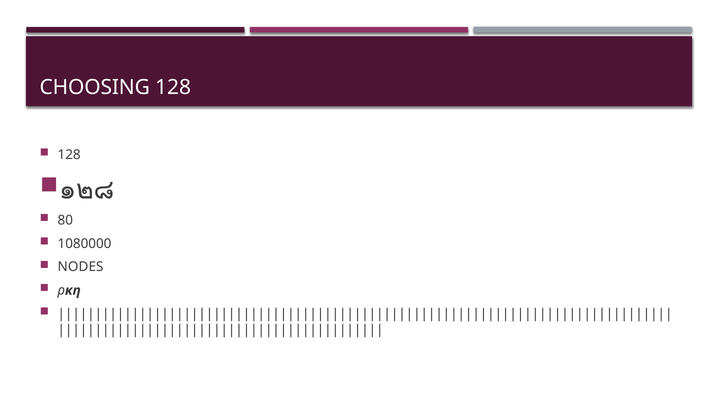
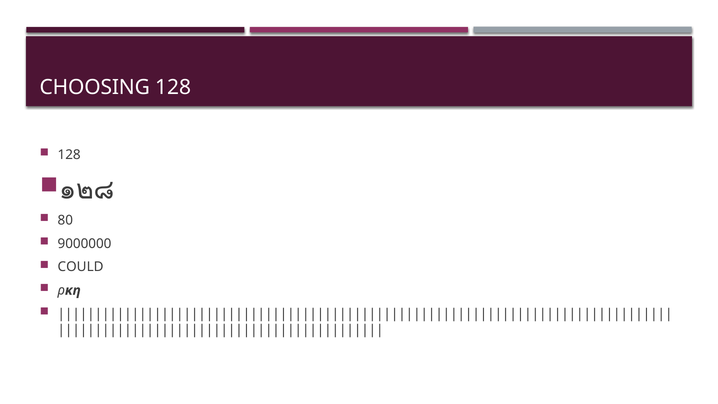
1080000: 1080000 -> 9000000
NODES: NODES -> COULD
